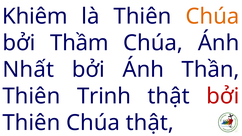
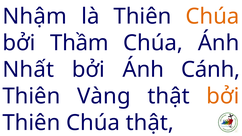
Khiêm: Khiêm -> Nhậm
Thần: Thần -> Cánh
Trinh: Trinh -> Vàng
bởi at (223, 96) colour: red -> orange
